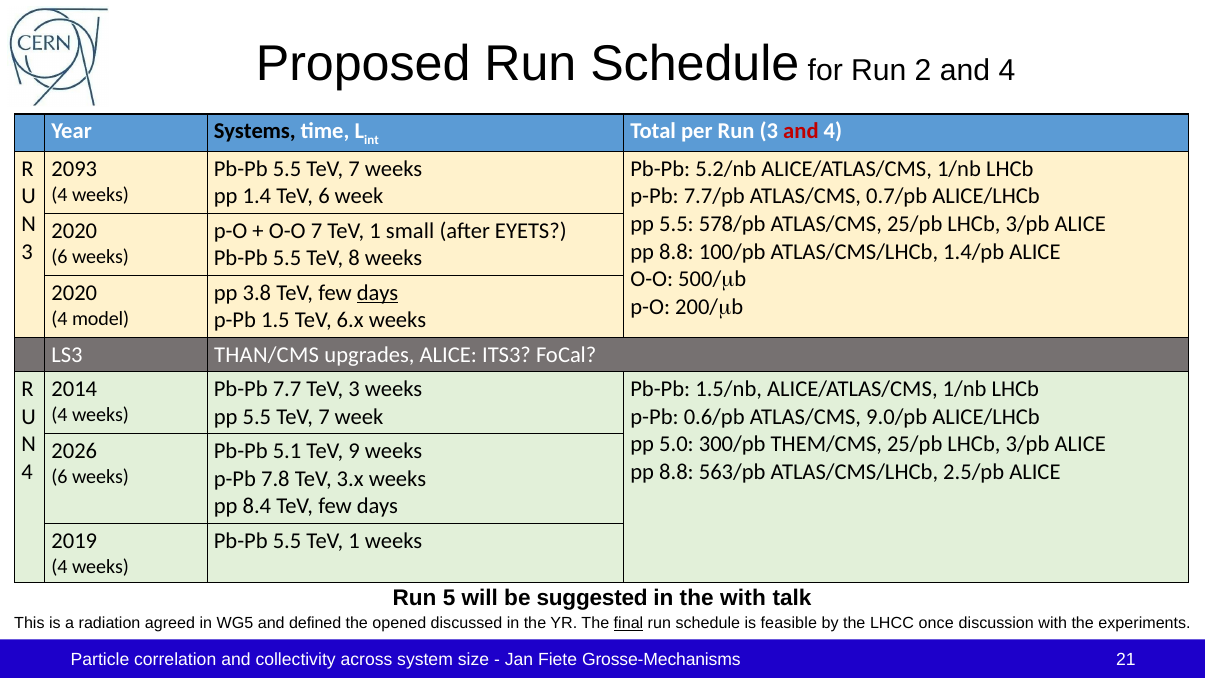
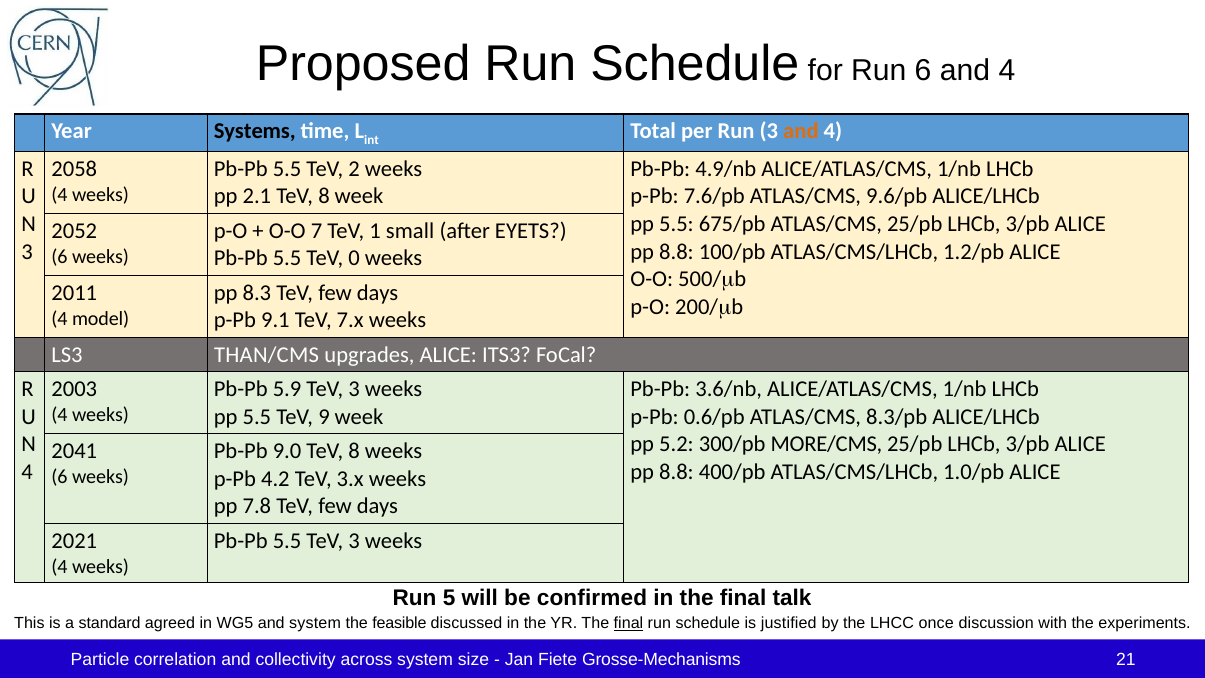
Run 2: 2 -> 6
and at (801, 131) colour: red -> orange
2093: 2093 -> 2058
Pb-Pb 5.5 TeV 7: 7 -> 2
5.2/nb: 5.2/nb -> 4.9/nb
1.4: 1.4 -> 2.1
6 at (324, 196): 6 -> 8
7.7/pb: 7.7/pb -> 7.6/pb
0.7/pb: 0.7/pb -> 9.6/pb
578/pb: 578/pb -> 675/pb
2020 at (74, 231): 2020 -> 2052
1.4/pb: 1.4/pb -> 1.2/pb
8: 8 -> 0
2020 at (74, 293): 2020 -> 2011
3.8: 3.8 -> 8.3
days at (378, 293) underline: present -> none
1.5: 1.5 -> 9.1
6.x: 6.x -> 7.x
2014: 2014 -> 2003
7.7: 7.7 -> 5.9
1.5/nb: 1.5/nb -> 3.6/nb
pp 5.5 TeV 7: 7 -> 9
9.0/pb: 9.0/pb -> 8.3/pb
5.0: 5.0 -> 5.2
THEM/CMS: THEM/CMS -> MORE/CMS
2026: 2026 -> 2041
5.1: 5.1 -> 9.0
9 at (354, 451): 9 -> 8
563/pb: 563/pb -> 400/pb
2.5/pb: 2.5/pb -> 1.0/pb
7.8: 7.8 -> 4.2
8.4: 8.4 -> 7.8
2019: 2019 -> 2021
5.5 TeV 1: 1 -> 3
suggested: suggested -> confirmed
in the with: with -> final
radiation: radiation -> standard
and defined: defined -> system
opened: opened -> feasible
feasible: feasible -> justified
